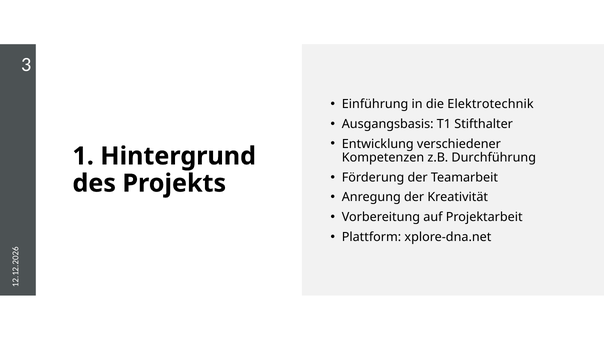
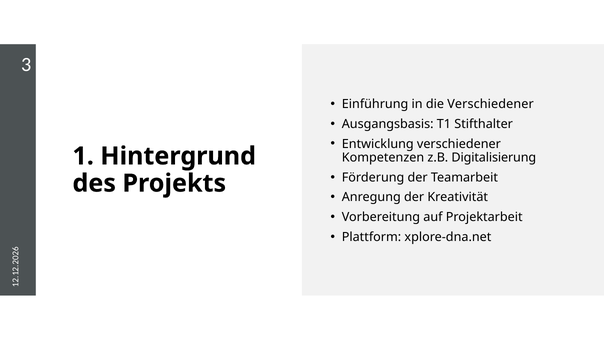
die Elektrotechnik: Elektrotechnik -> Verschiedener
Durchführung: Durchführung -> Digitalisierung
